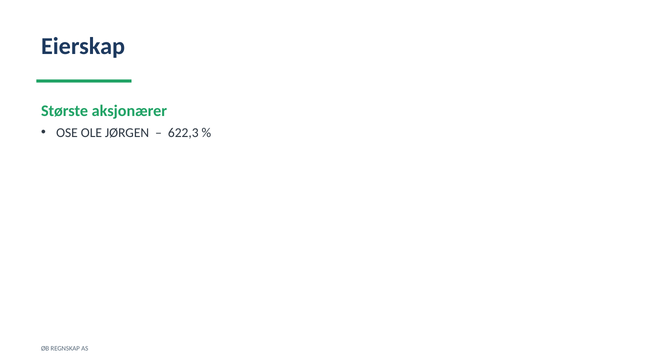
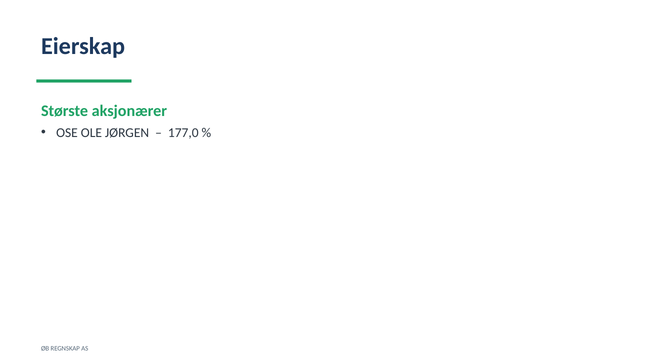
622,3: 622,3 -> 177,0
